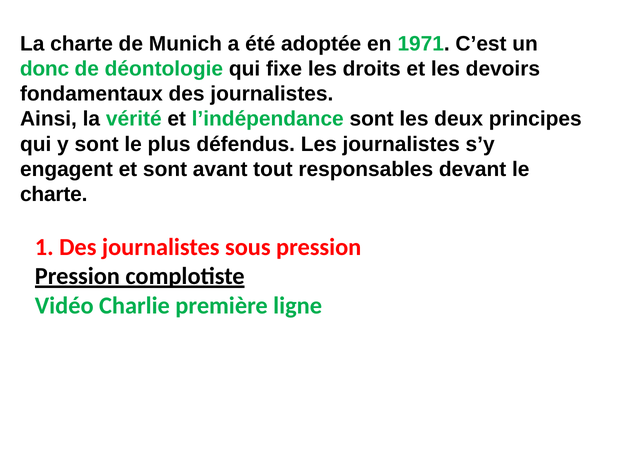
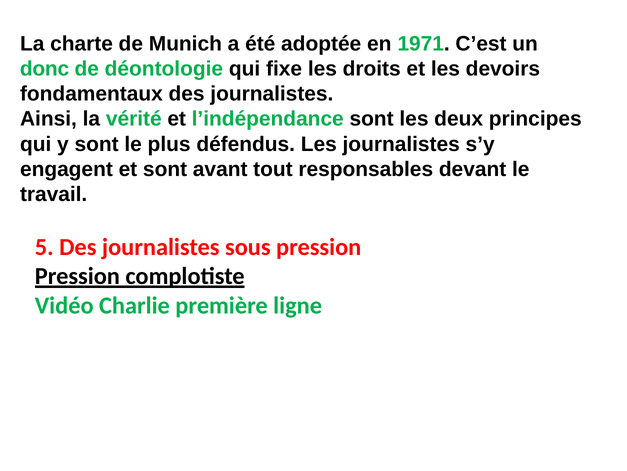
charte at (54, 194): charte -> travail
1: 1 -> 5
